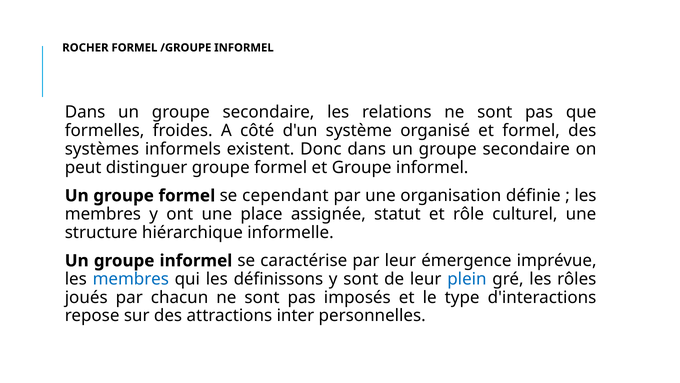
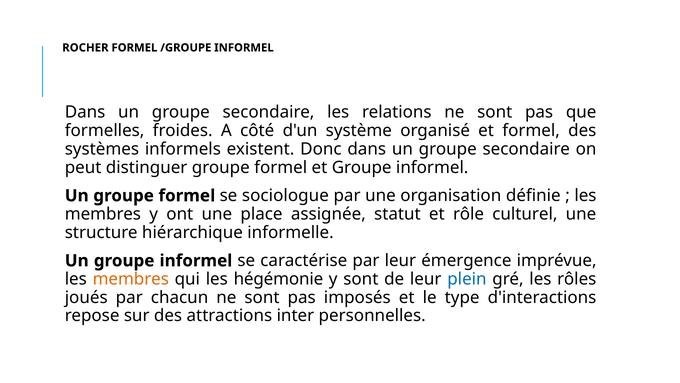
cependant: cependant -> sociologue
membres at (131, 279) colour: blue -> orange
définissons: définissons -> hégémonie
